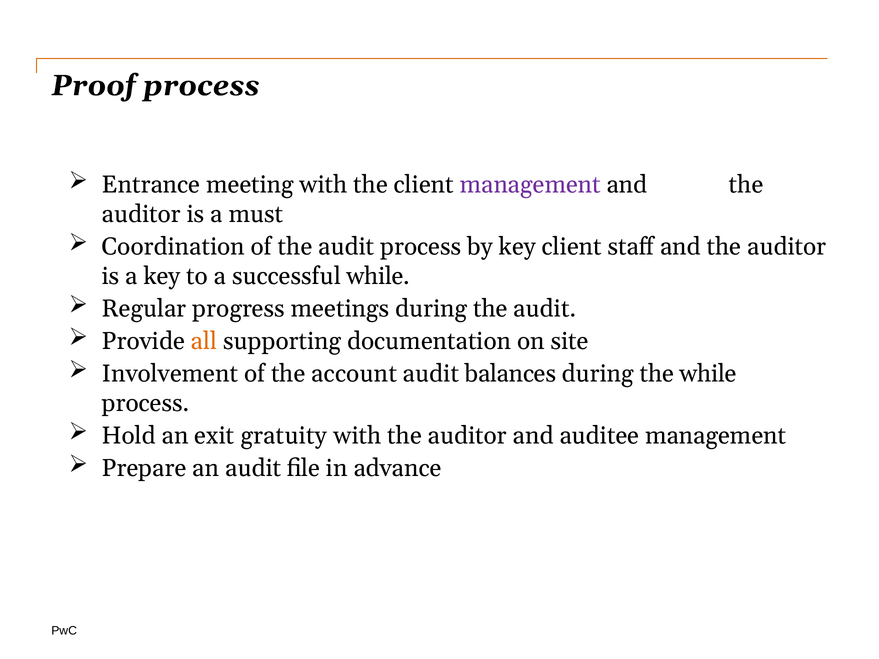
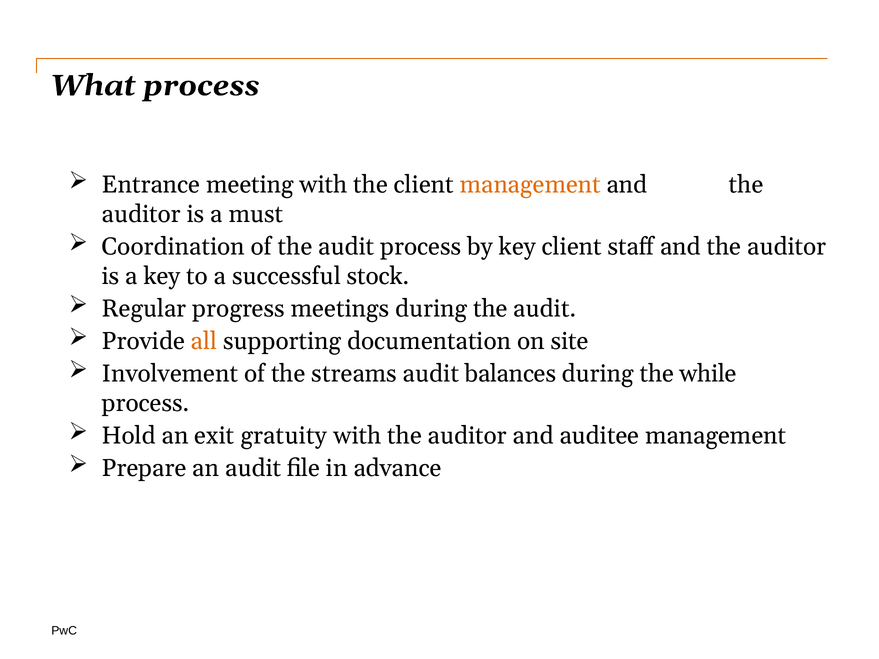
Proof: Proof -> What
management at (530, 185) colour: purple -> orange
successful while: while -> stock
account: account -> streams
